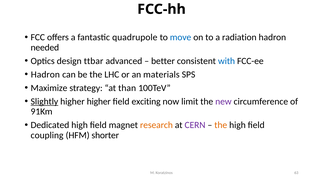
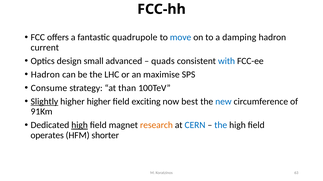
radiation: radiation -> damping
needed: needed -> current
ttbar: ttbar -> small
better: better -> quads
materials: materials -> maximise
Maximize: Maximize -> Consume
limit: limit -> best
new colour: purple -> blue
high at (80, 126) underline: none -> present
CERN colour: purple -> blue
the at (221, 126) colour: orange -> blue
coupling: coupling -> operates
